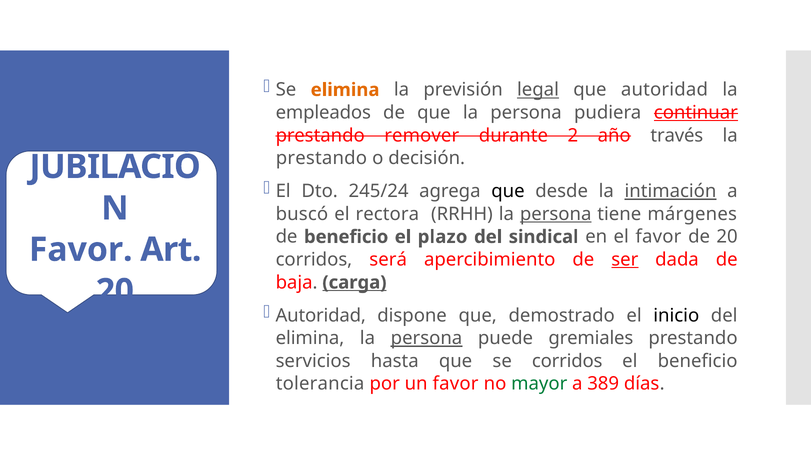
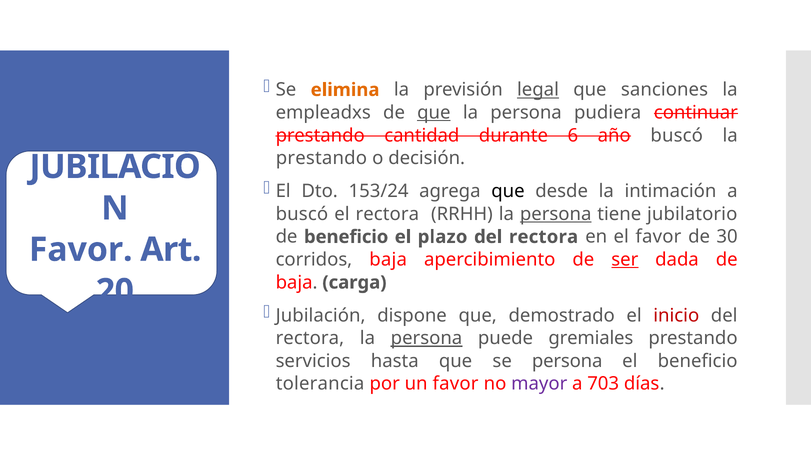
que autoridad: autoridad -> sanciones
empleados: empleados -> empleadxs
que at (434, 113) underline: none -> present
continuar underline: present -> none
remover: remover -> cantidad
2: 2 -> 6
año través: través -> buscó
245/24: 245/24 -> 153/24
intimación underline: present -> none
márgenes: márgenes -> jubilatorio
sindical at (544, 237): sindical -> rectora
de 20: 20 -> 30
corridos será: será -> baja
carga underline: present -> none
Autoridad at (321, 316): Autoridad -> Jubilación
inicio colour: black -> red
elimina at (310, 338): elimina -> rectora
se corridos: corridos -> persona
mayor colour: green -> purple
389: 389 -> 703
